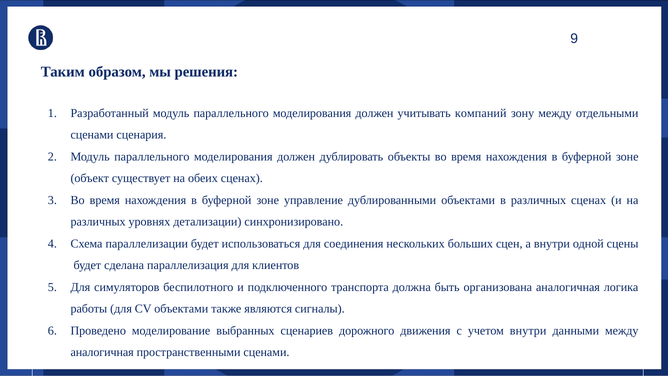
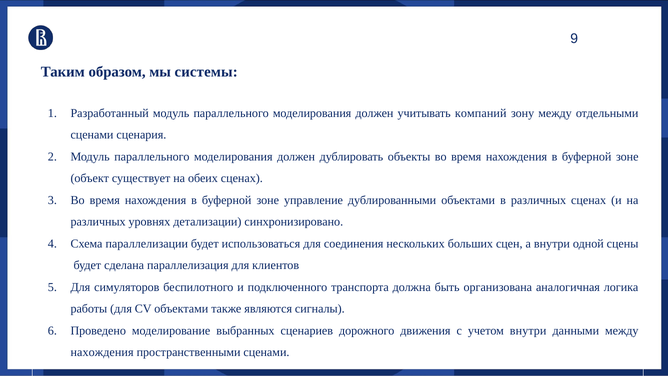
решения: решения -> системы
аналогичная at (102, 352): аналогичная -> нахождения
